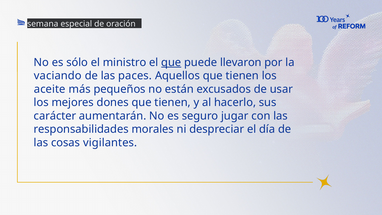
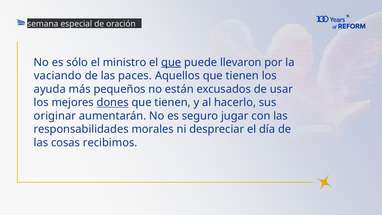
aceite: aceite -> ayuda
dones underline: none -> present
carácter: carácter -> originar
vigilantes: vigilantes -> recibimos
